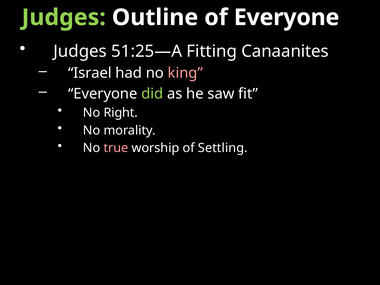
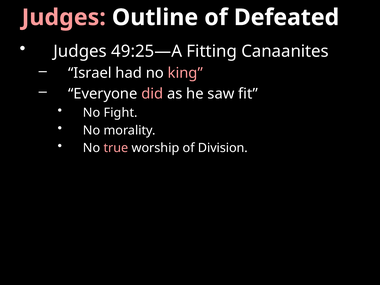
Judges at (64, 17) colour: light green -> pink
of Everyone: Everyone -> Defeated
51:25—A: 51:25—A -> 49:25—A
did colour: light green -> pink
Right: Right -> Fight
Settling: Settling -> Division
